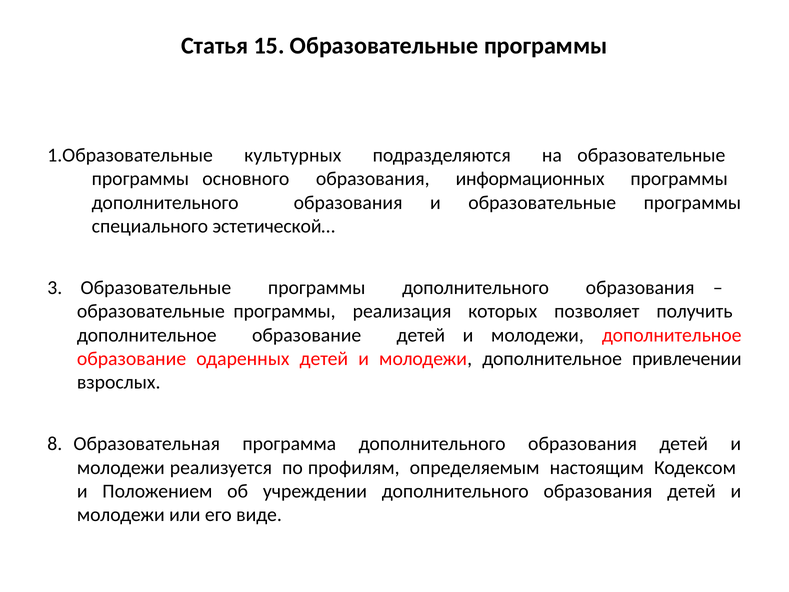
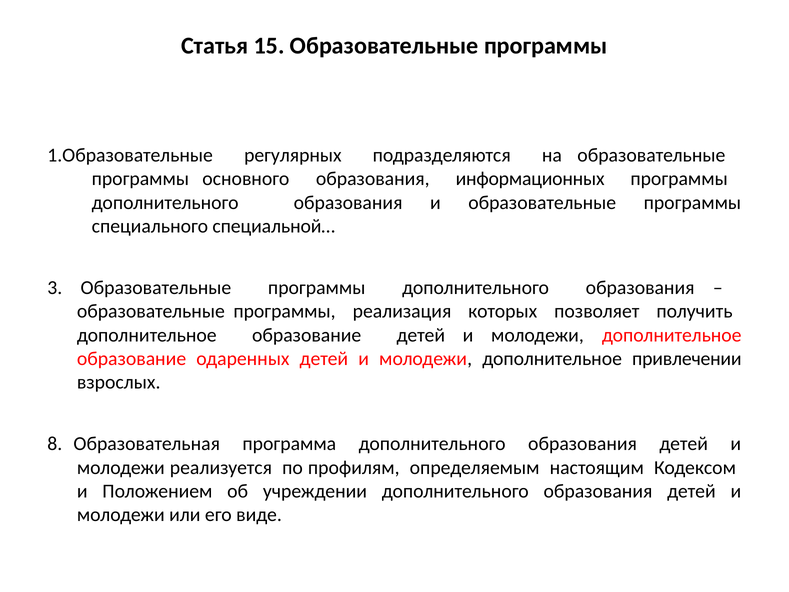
культурных: культурных -> регулярных
эстетической…: эстетической… -> специальной…
